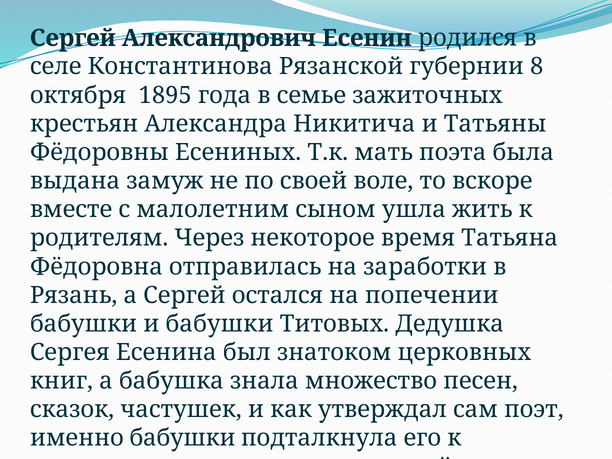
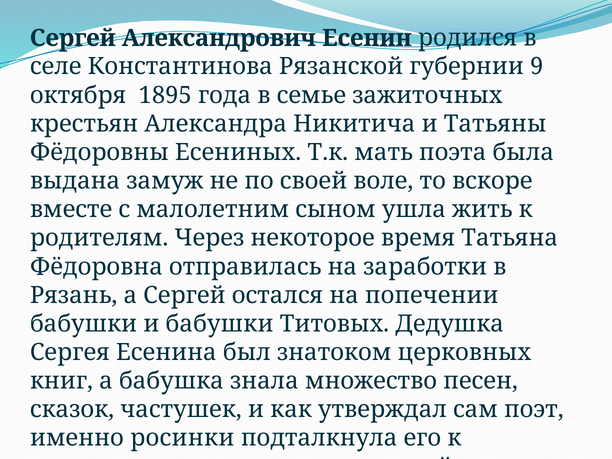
8: 8 -> 9
именно бабушки: бабушки -> росинки
